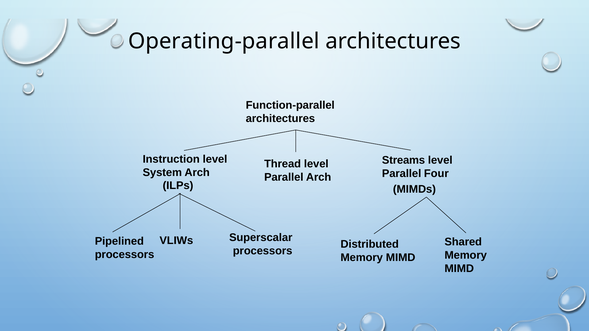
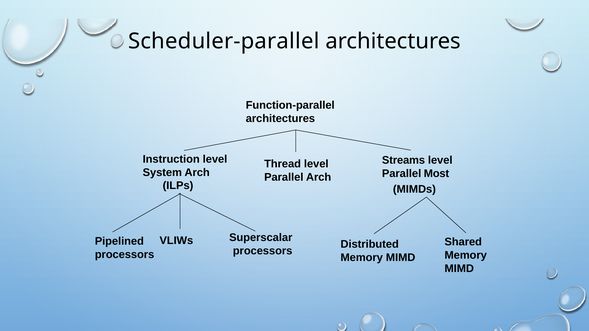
Operating-parallel: Operating-parallel -> Scheduler-parallel
Four: Four -> Most
